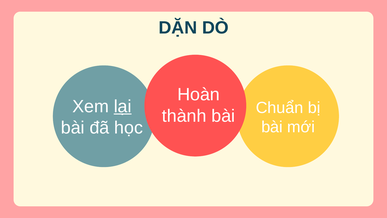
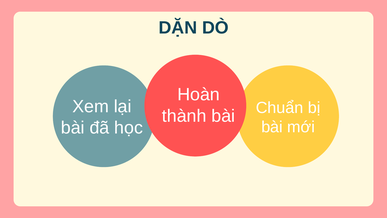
lại underline: present -> none
